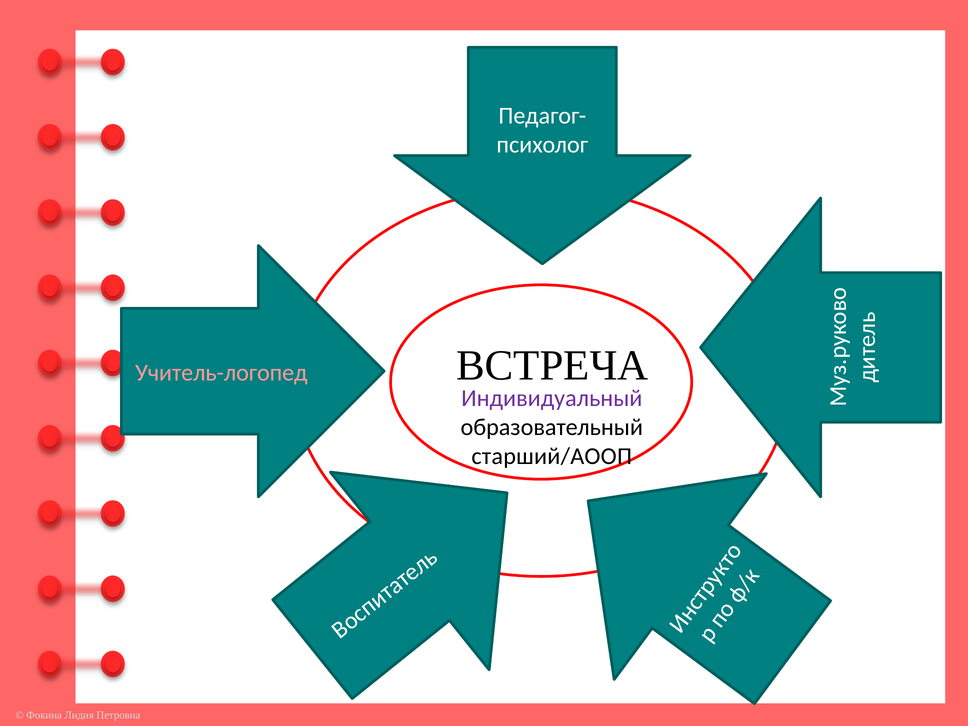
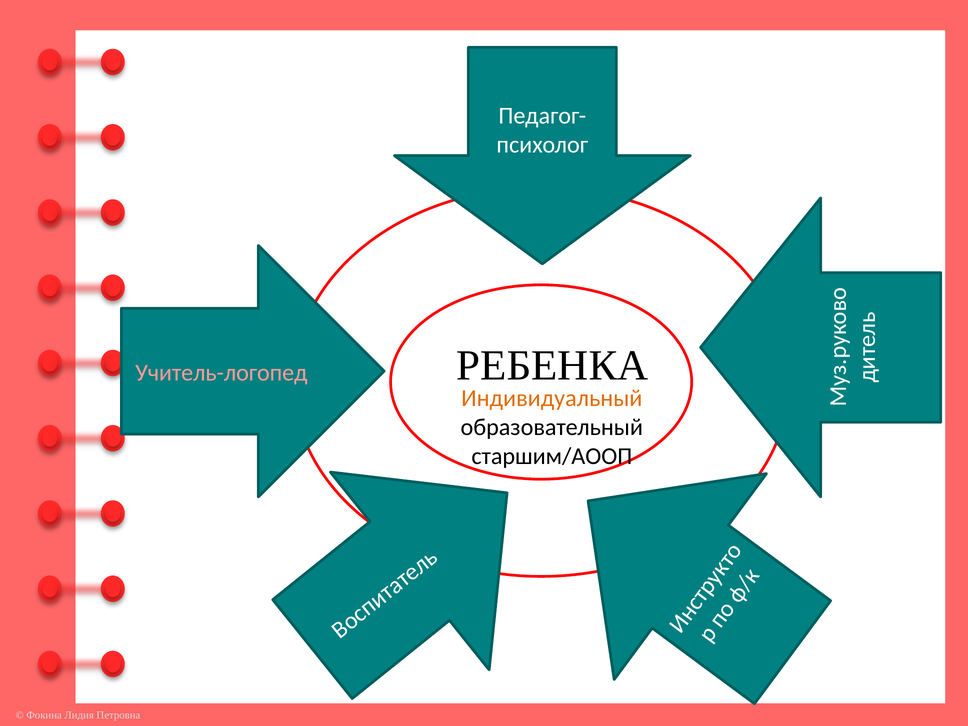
ВСТРЕЧА: ВСТРЕЧА -> РЕБЕНКА
Индивидуальный colour: purple -> orange
старший/АООП: старший/АООП -> старшим/АООП
